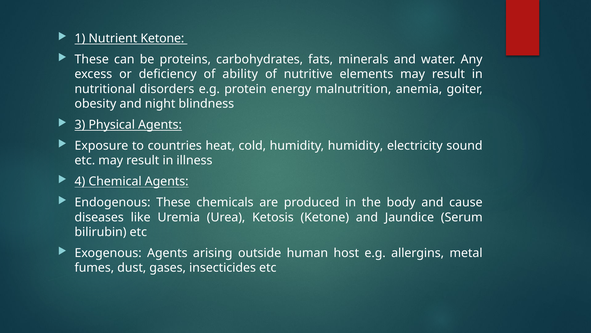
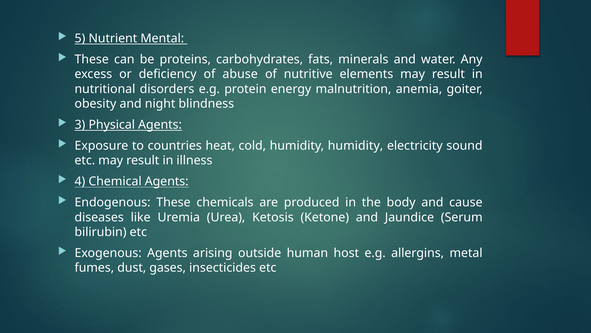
1: 1 -> 5
Nutrient Ketone: Ketone -> Mental
ability: ability -> abuse
